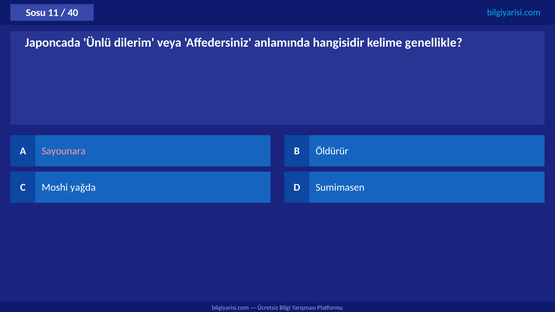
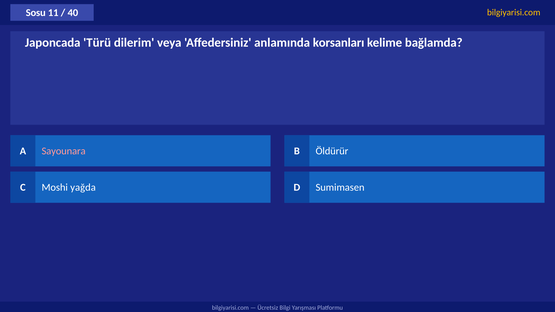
bilgiyarisi.com at (514, 13) colour: light blue -> yellow
Ünlü: Ünlü -> Türü
hangisidir: hangisidir -> korsanları
genellikle: genellikle -> bağlamda
